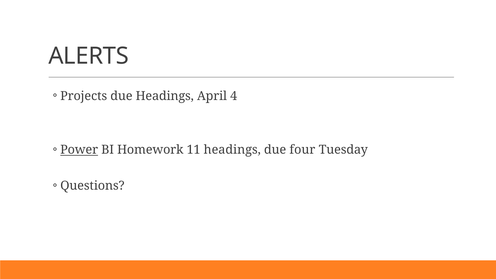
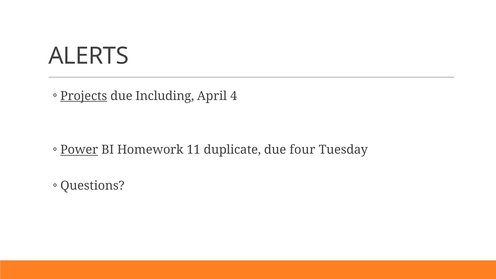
Projects underline: none -> present
due Headings: Headings -> Including
11 headings: headings -> duplicate
